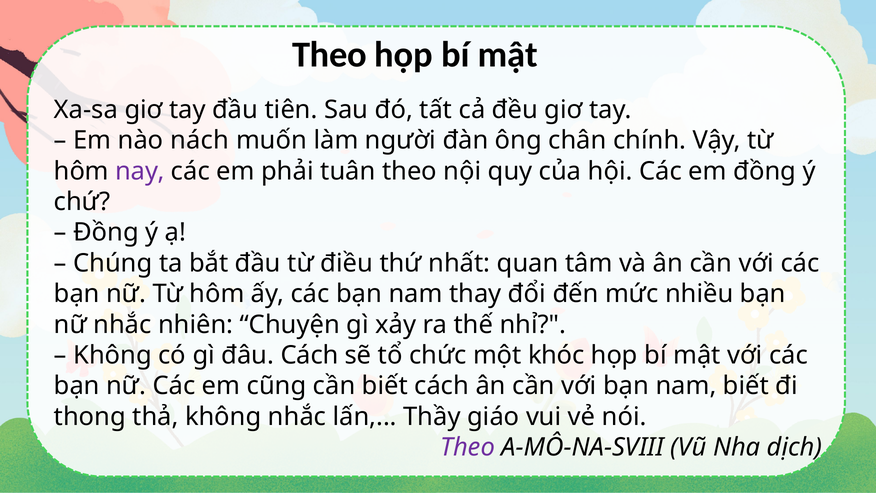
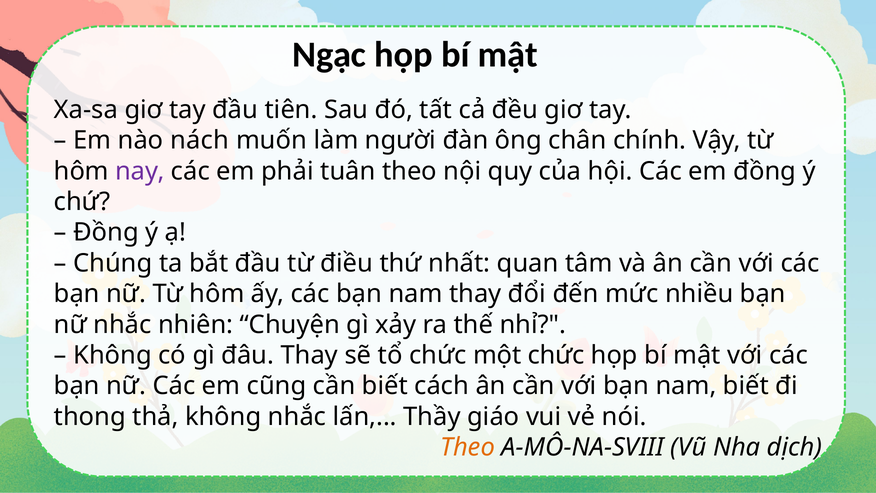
Theo at (329, 54): Theo -> Ngạc
đâu Cách: Cách -> Thay
một khóc: khóc -> chức
Theo at (468, 447) colour: purple -> orange
